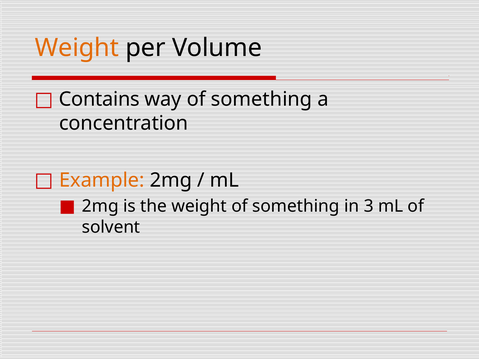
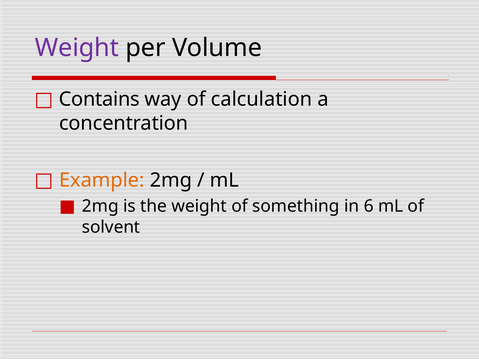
Weight at (77, 48) colour: orange -> purple
way of something: something -> calculation
3: 3 -> 6
